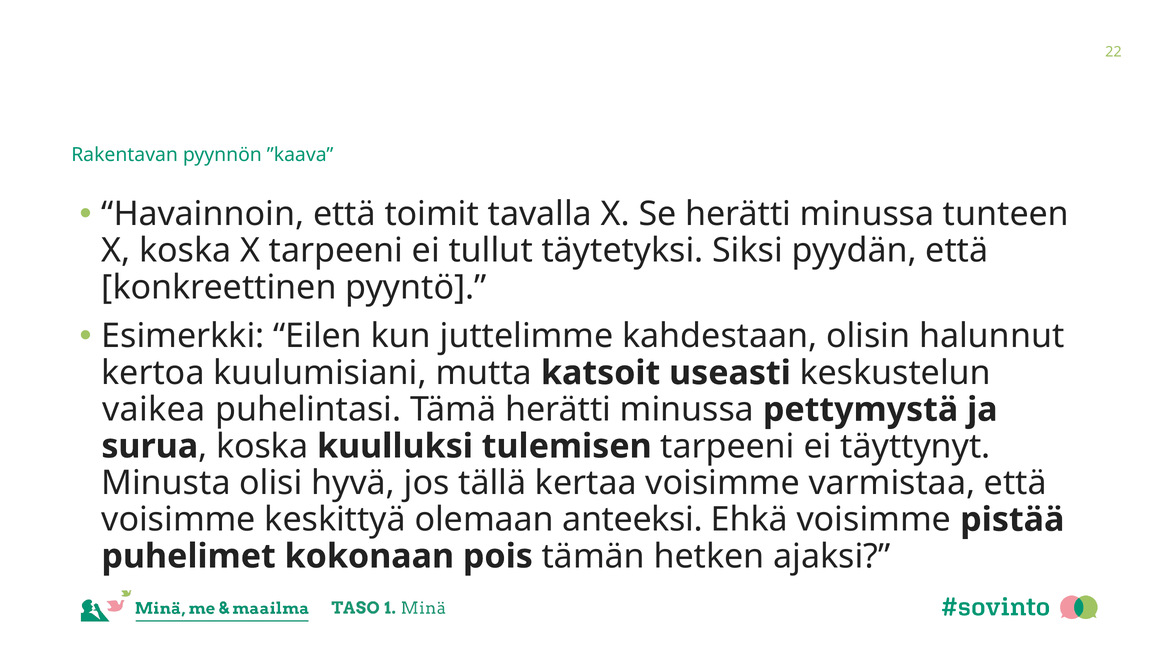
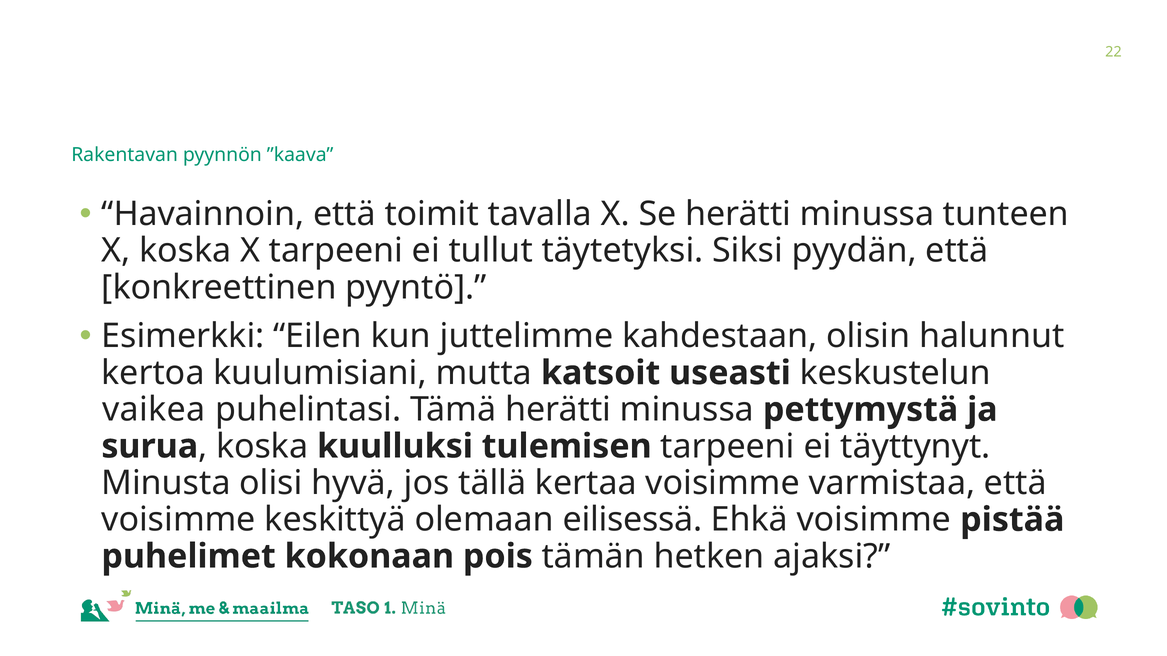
anteeksi: anteeksi -> eilisessä
